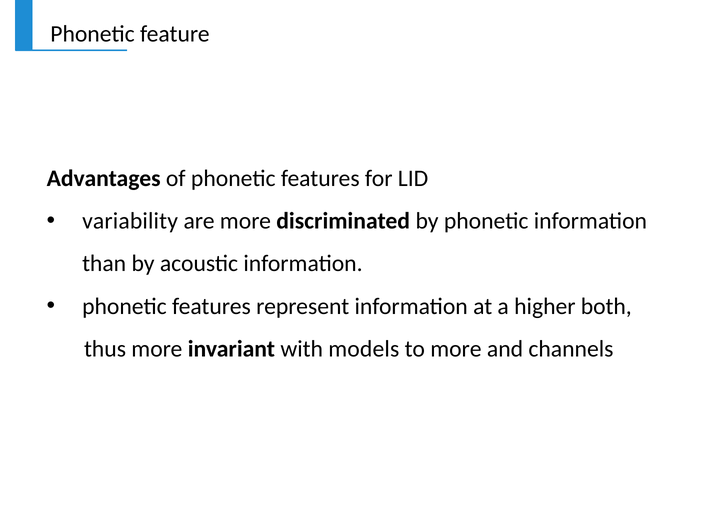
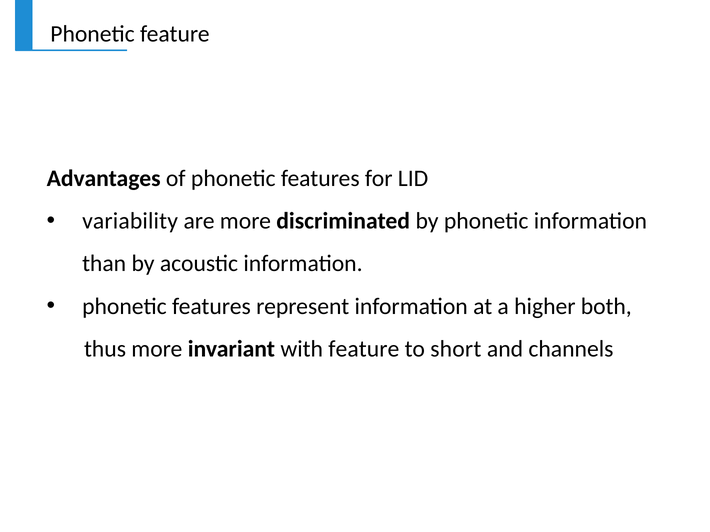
with models: models -> feature
to more: more -> short
